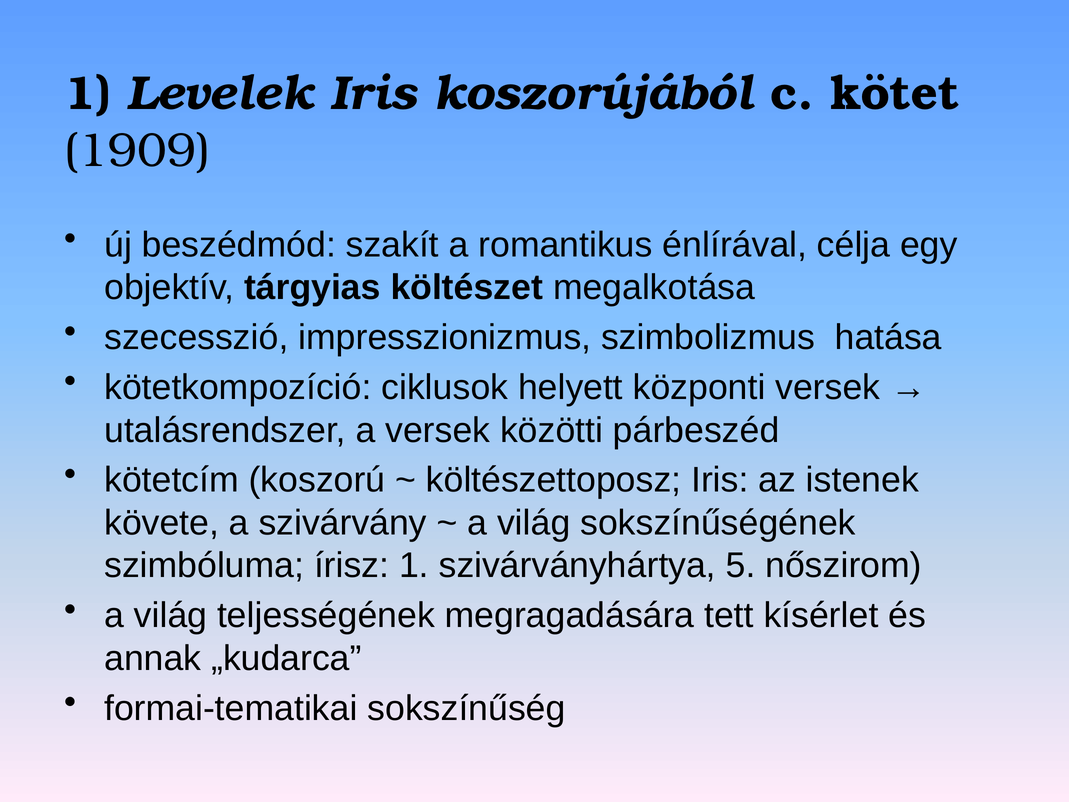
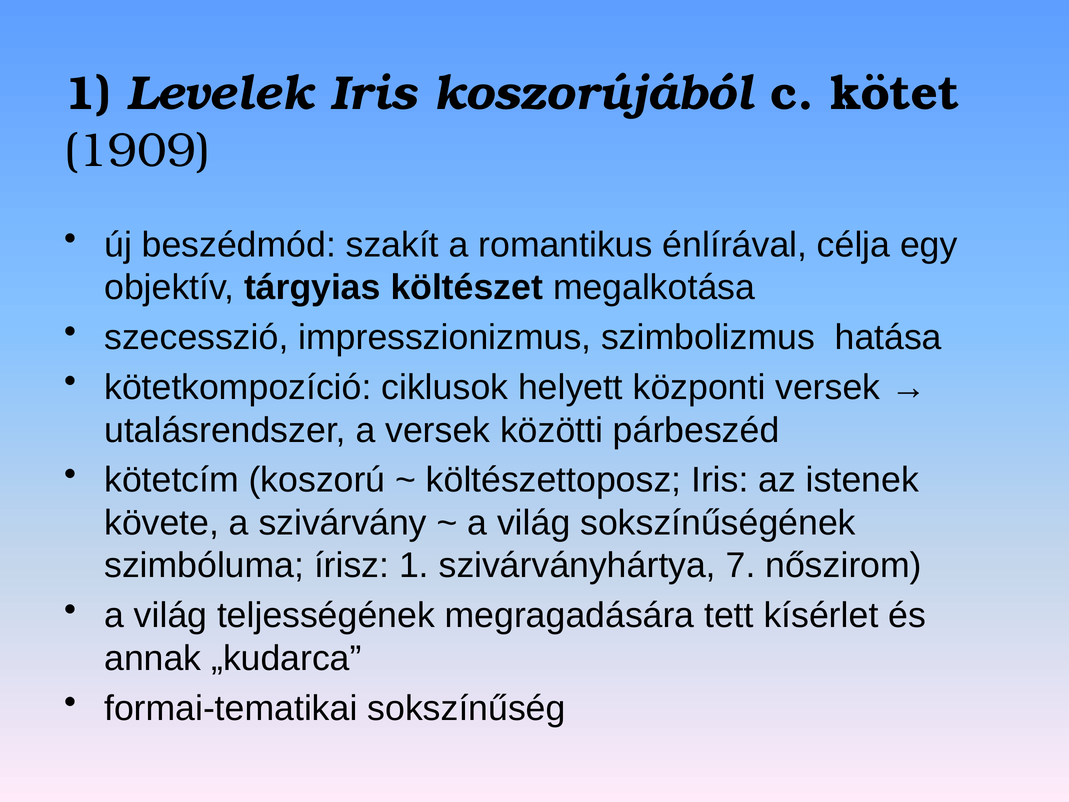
5: 5 -> 7
